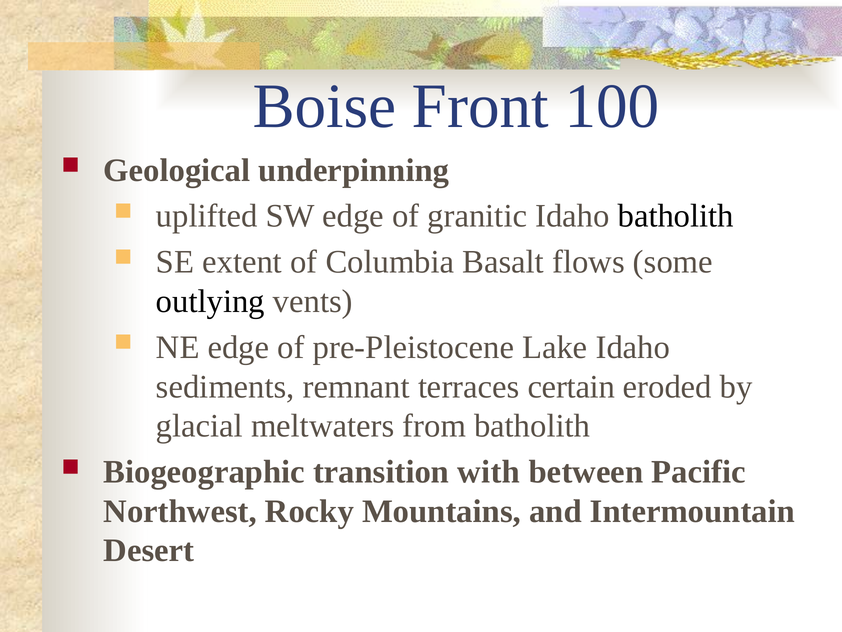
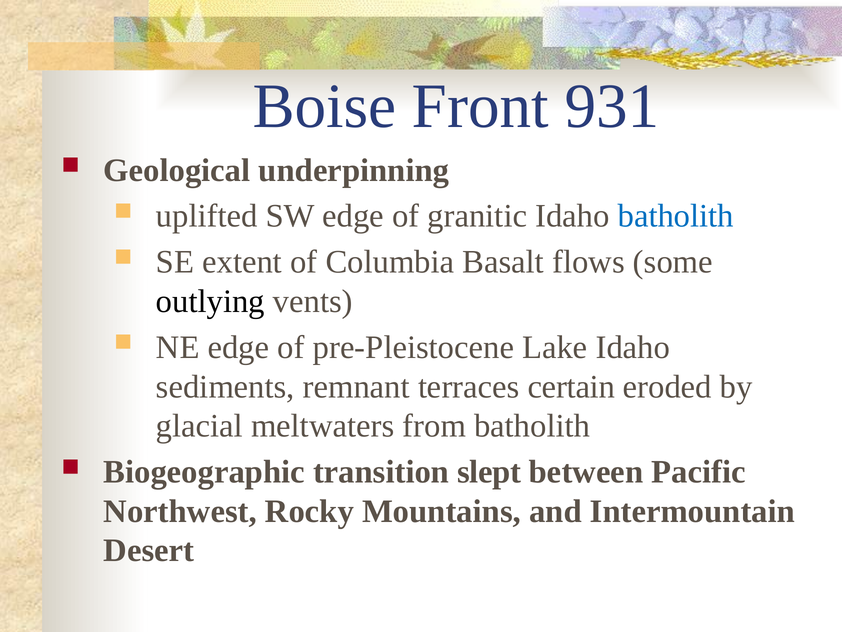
100: 100 -> 931
batholith at (676, 216) colour: black -> blue
with: with -> slept
